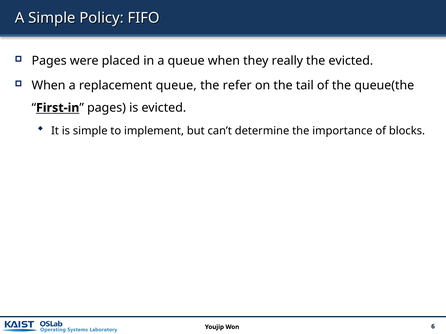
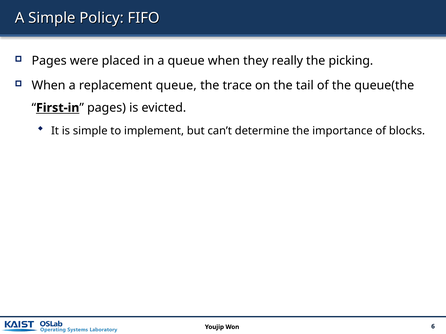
the evicted: evicted -> picking
refer: refer -> trace
